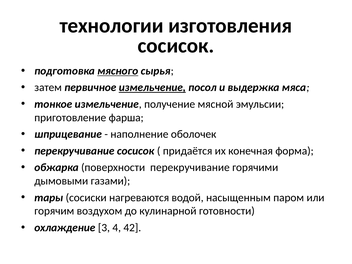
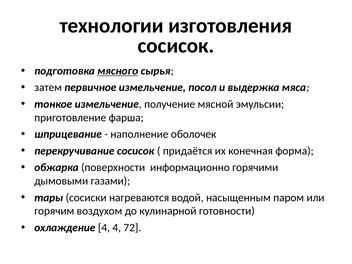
измельчение at (152, 88) underline: present -> none
поверхности перекручивание: перекручивание -> информационно
охлаждение 3: 3 -> 4
42: 42 -> 72
